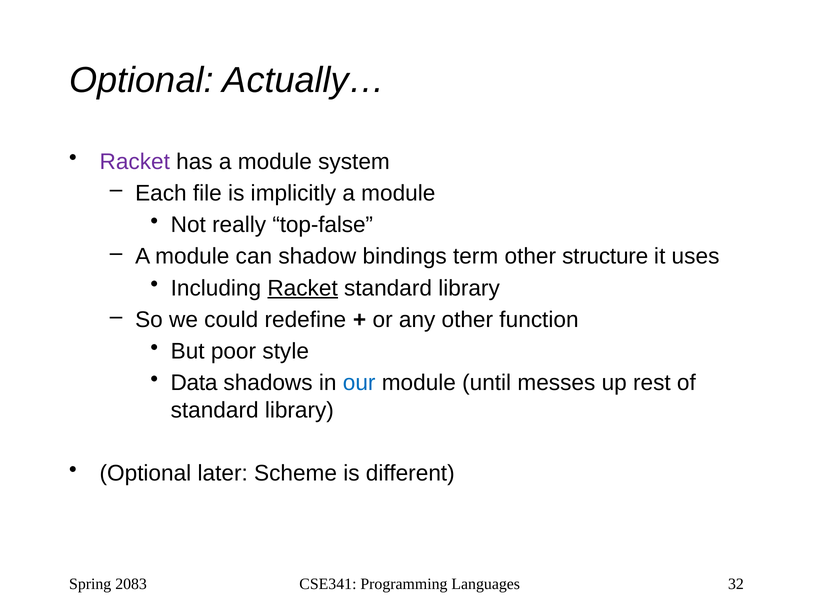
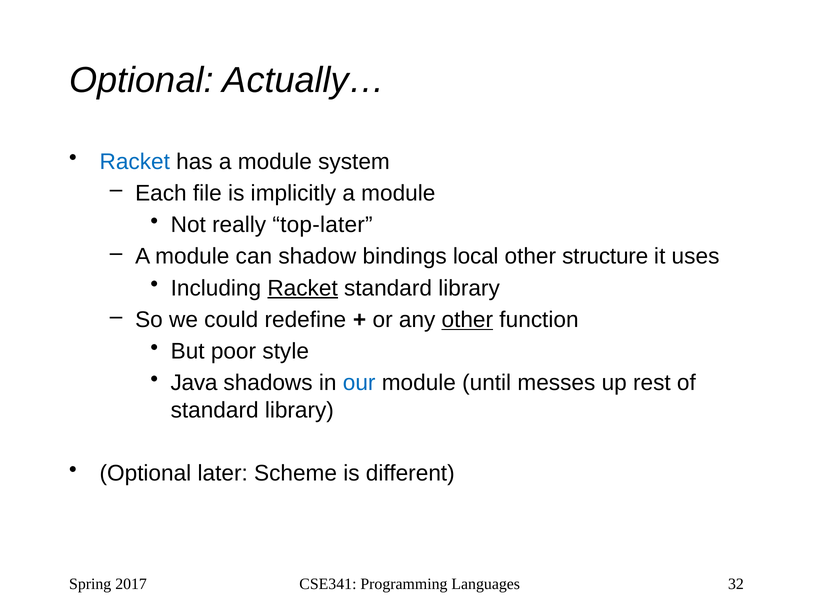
Racket at (135, 161) colour: purple -> blue
top-false: top-false -> top-later
term: term -> local
other at (467, 320) underline: none -> present
Data: Data -> Java
2083: 2083 -> 2017
